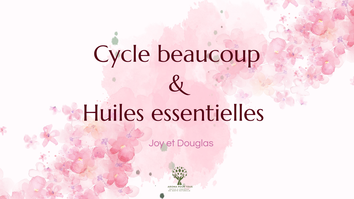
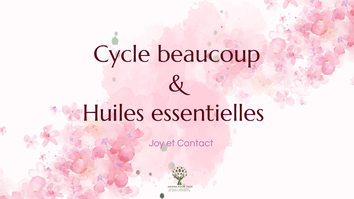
Douglas: Douglas -> Contact
